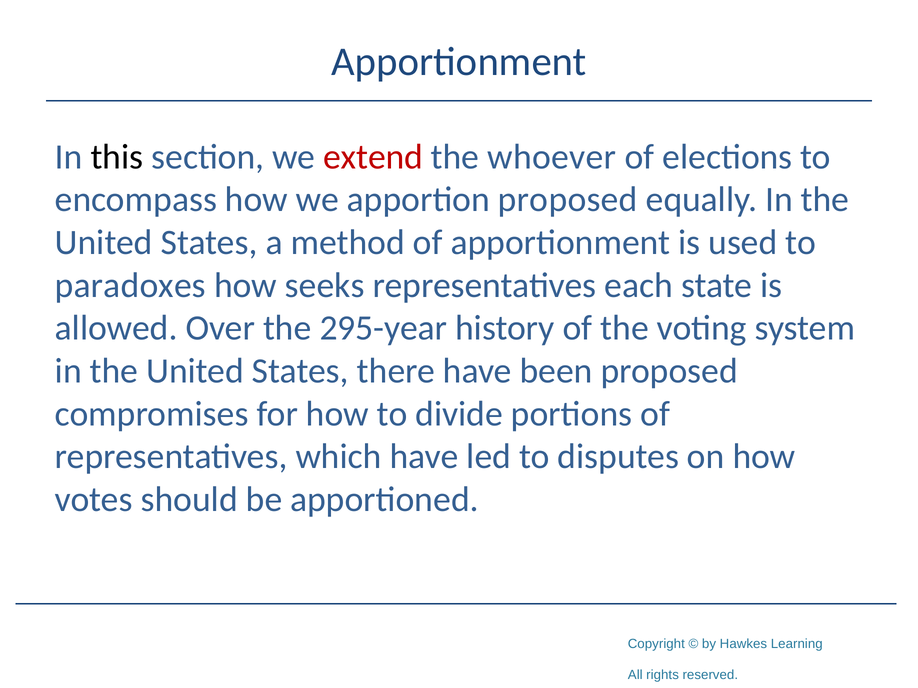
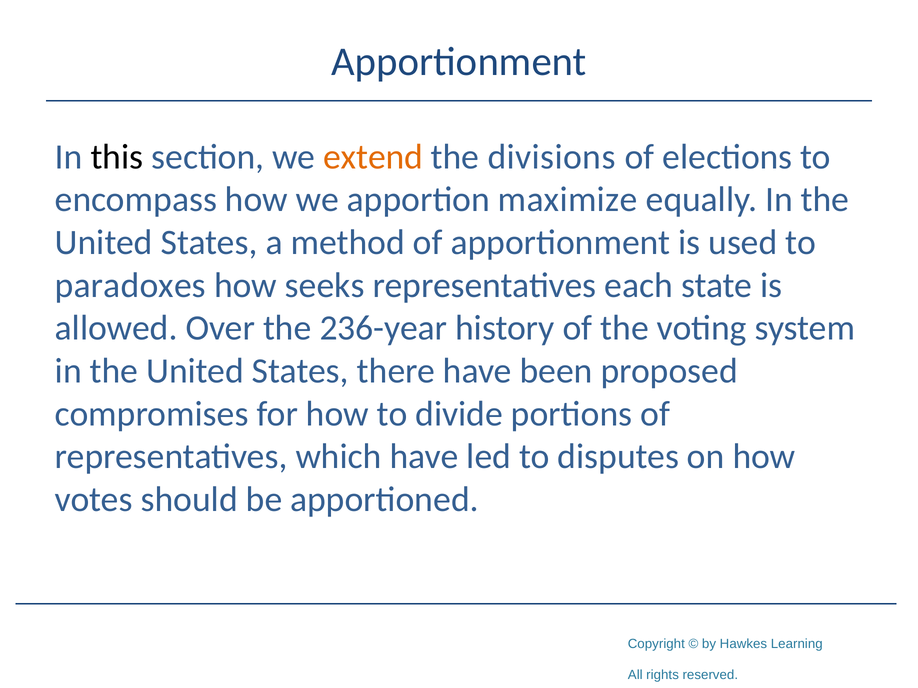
extend colour: red -> orange
whoever: whoever -> divisions
apportion proposed: proposed -> maximize
295-year: 295-year -> 236-year
